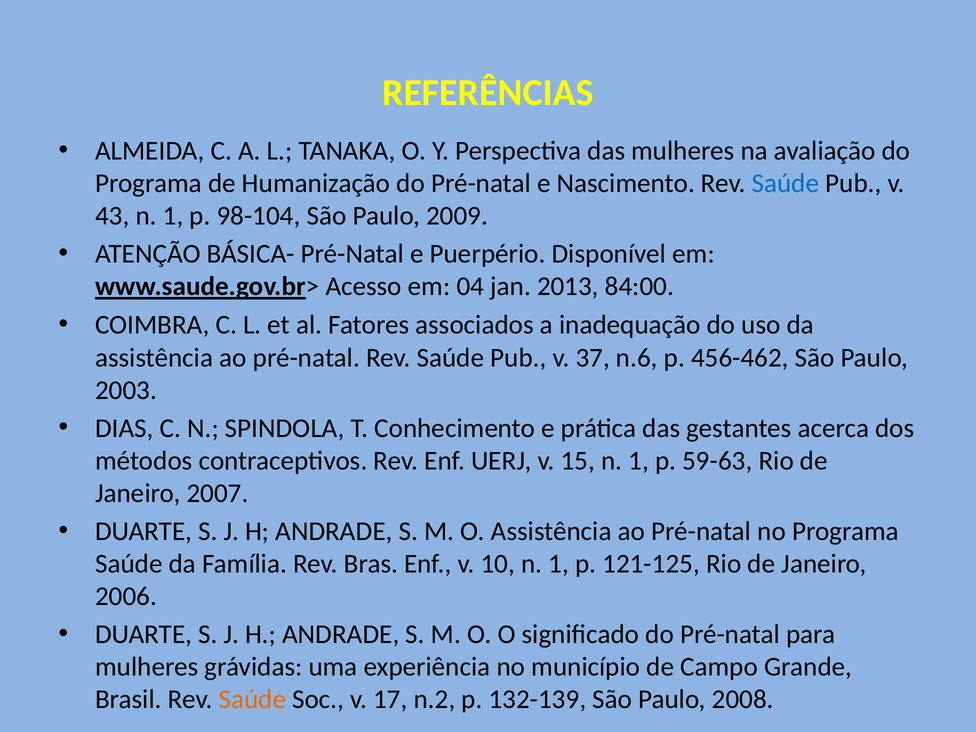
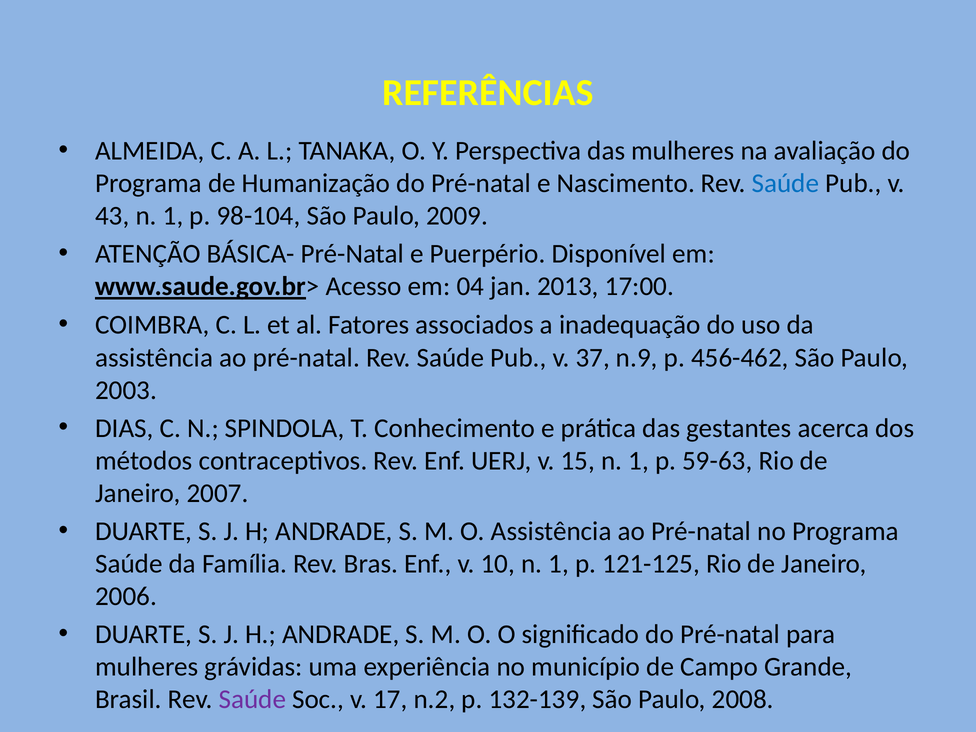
84:00: 84:00 -> 17:00
n.6: n.6 -> n.9
Saúde at (252, 699) colour: orange -> purple
